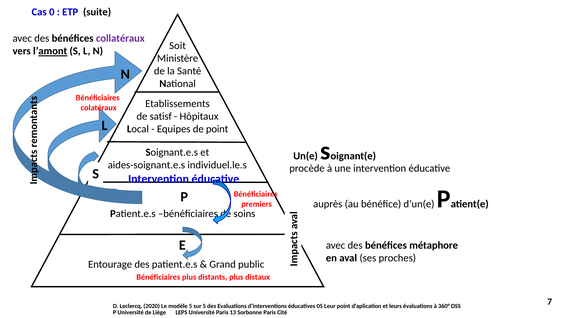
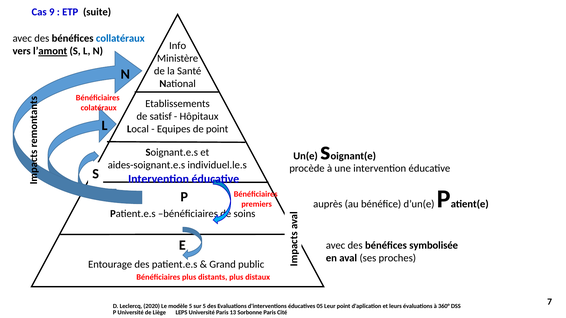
0: 0 -> 9
collatéraux colour: purple -> blue
Soit: Soit -> Info
métaphore: métaphore -> symbolisée
